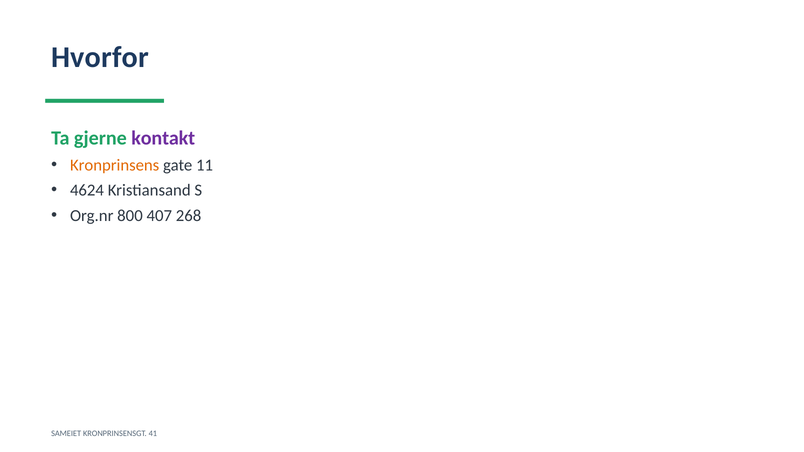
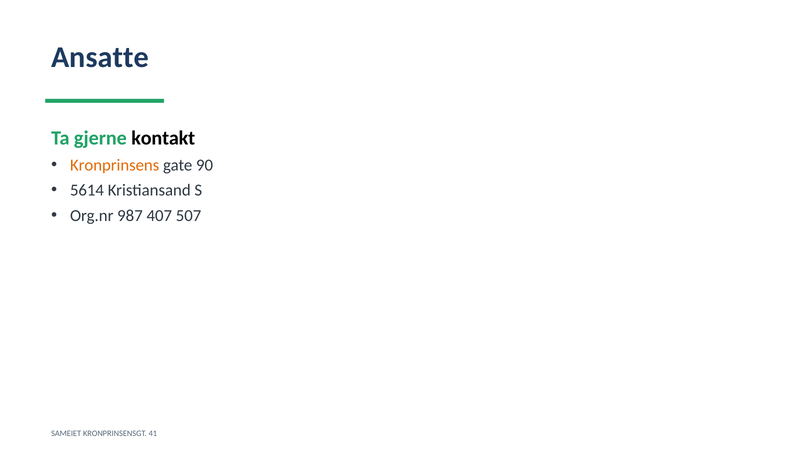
Hvorfor: Hvorfor -> Ansatte
kontakt colour: purple -> black
11: 11 -> 90
4624: 4624 -> 5614
800: 800 -> 987
268: 268 -> 507
